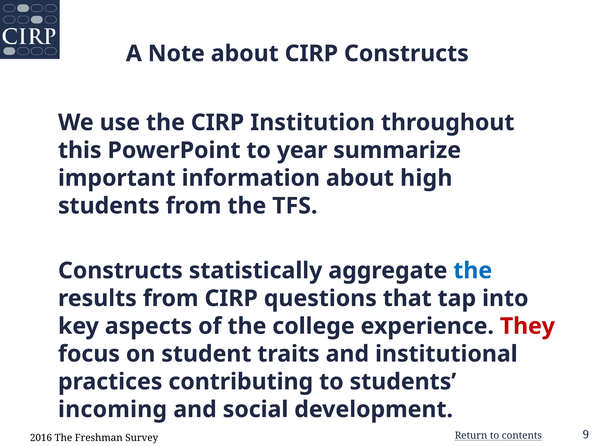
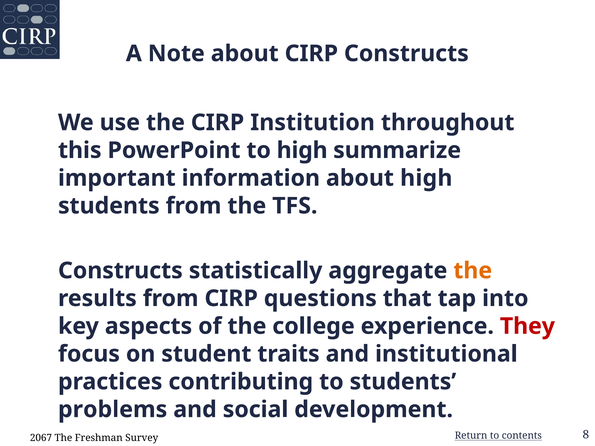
to year: year -> high
the at (473, 271) colour: blue -> orange
incoming: incoming -> problems
2016: 2016 -> 2067
9: 9 -> 8
